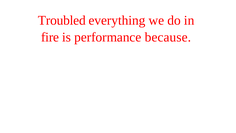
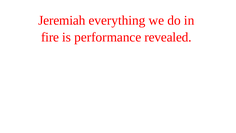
Troubled: Troubled -> Jeremiah
because: because -> revealed
